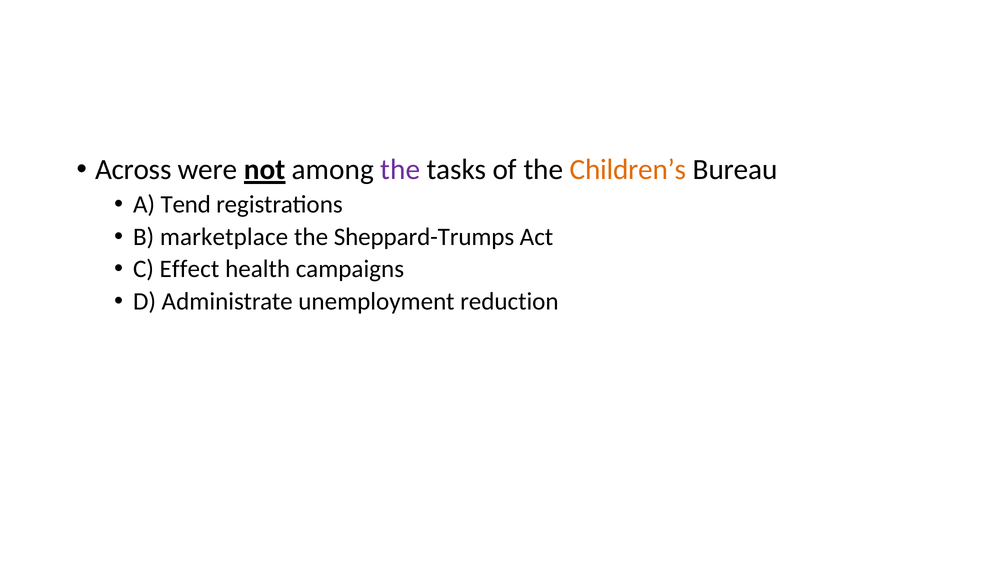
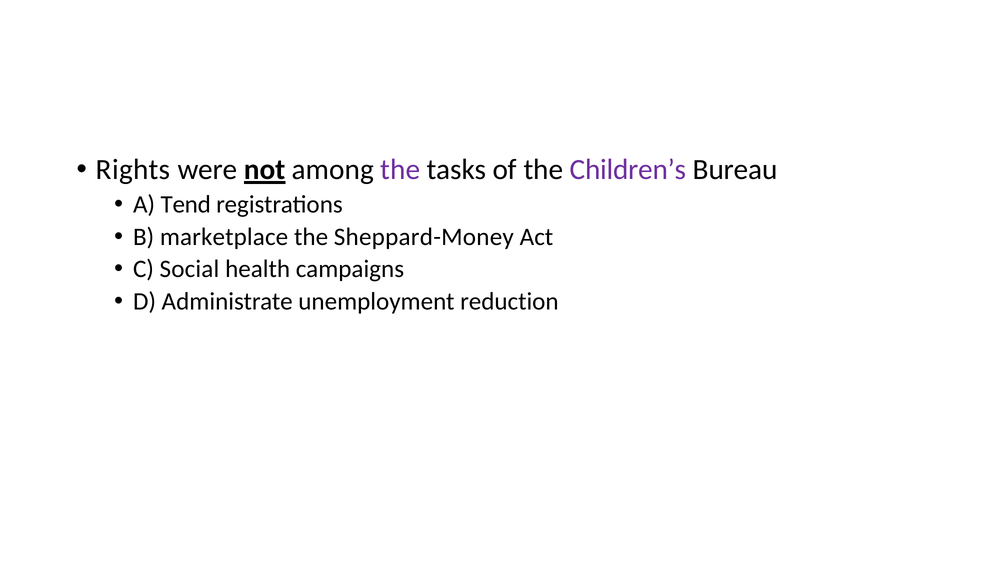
Across: Across -> Rights
Children’s colour: orange -> purple
Sheppard-Trumps: Sheppard-Trumps -> Sheppard-Money
Effect: Effect -> Social
